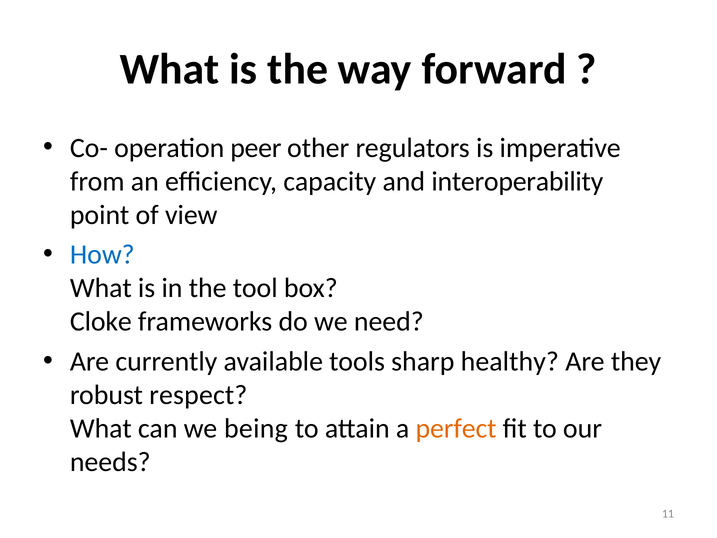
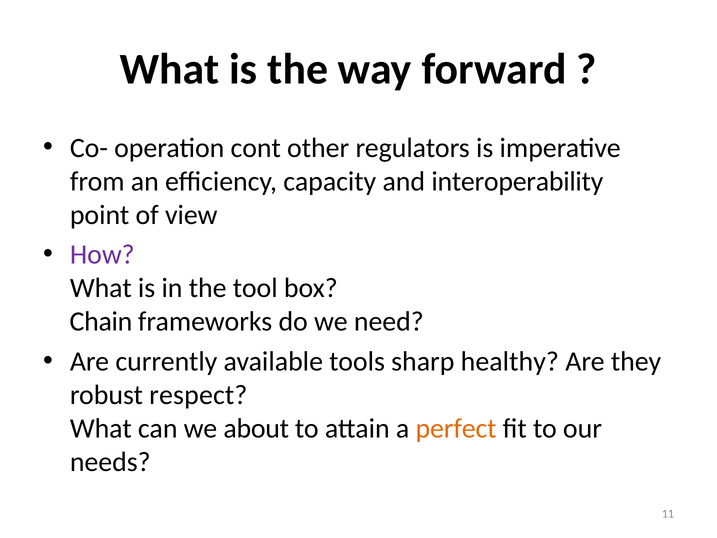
peer: peer -> cont
How colour: blue -> purple
Cloke: Cloke -> Chain
being: being -> about
